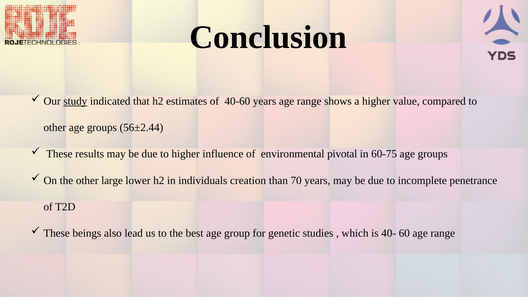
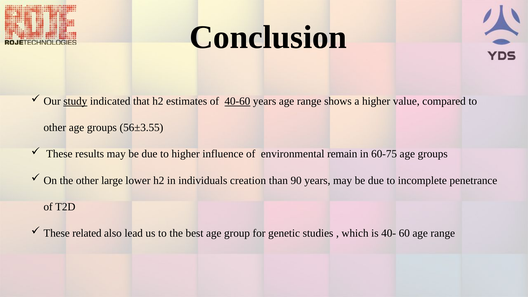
40-60 underline: none -> present
56±2.44: 56±2.44 -> 56±3.55
pivotal: pivotal -> remain
70: 70 -> 90
beings: beings -> related
